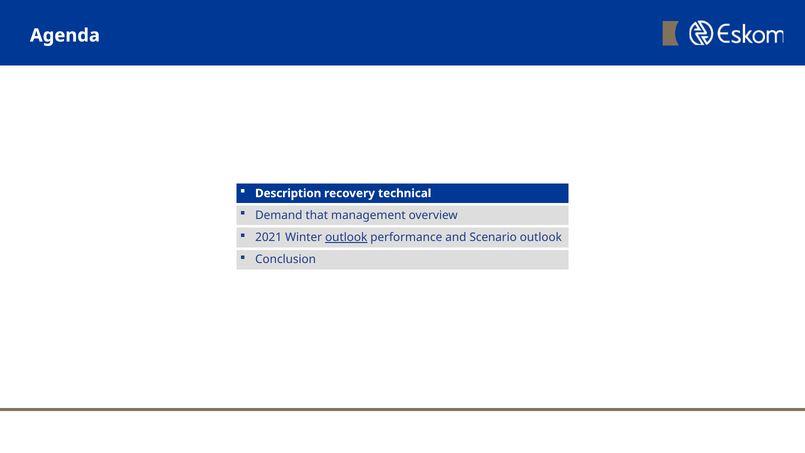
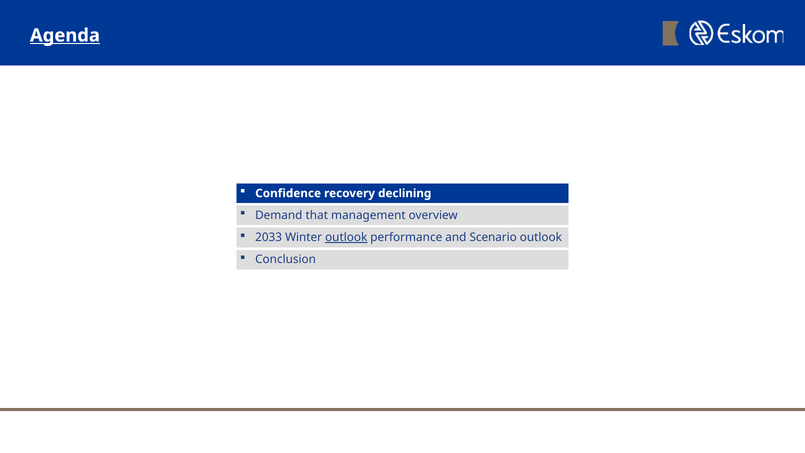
Agenda underline: none -> present
Description: Description -> Confidence
technical: technical -> declining
2021: 2021 -> 2033
